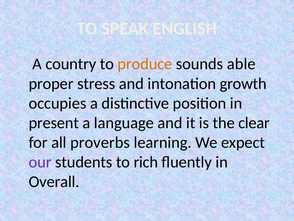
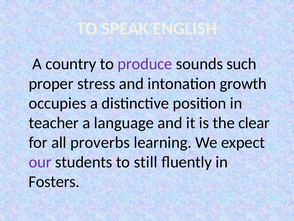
produce colour: orange -> purple
able: able -> such
present: present -> teacher
rich: rich -> still
Overall: Overall -> Fosters
